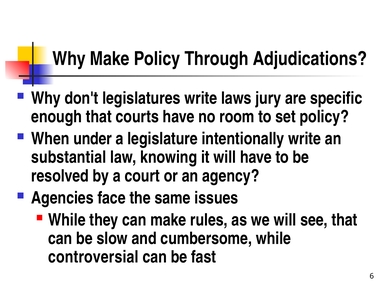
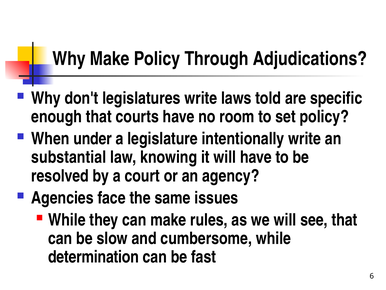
jury: jury -> told
controversial: controversial -> determination
